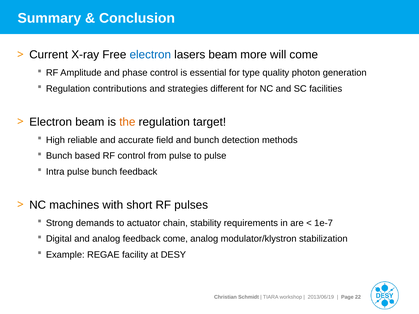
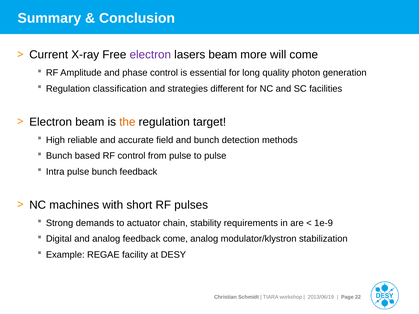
electron at (150, 55) colour: blue -> purple
type: type -> long
contributions: contributions -> classification
1e-7: 1e-7 -> 1e-9
